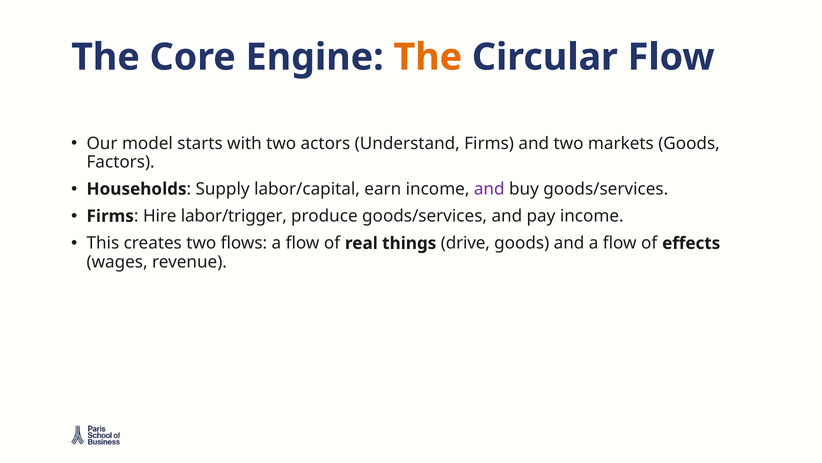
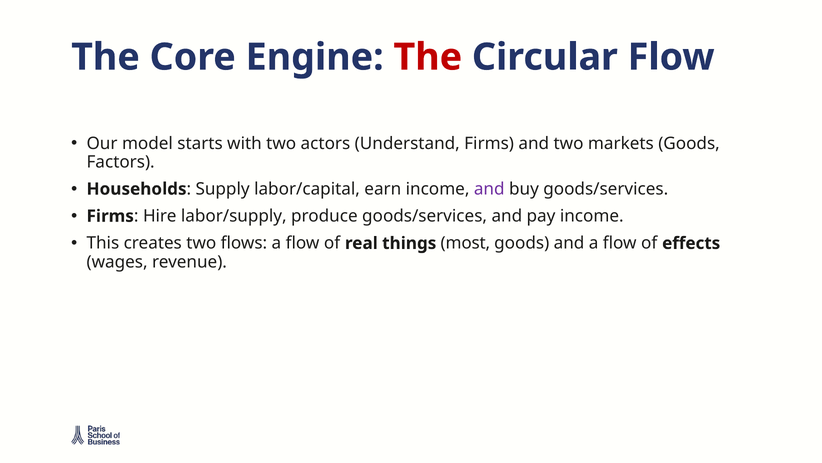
The at (428, 57) colour: orange -> red
labor/trigger: labor/trigger -> labor/supply
drive: drive -> most
